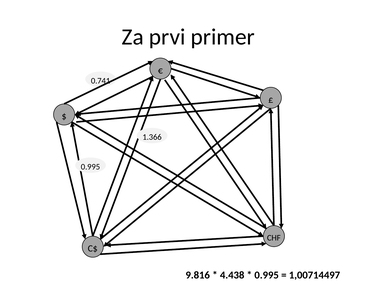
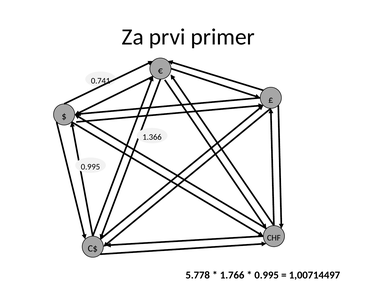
9.816: 9.816 -> 5.778
4.438: 4.438 -> 1.766
